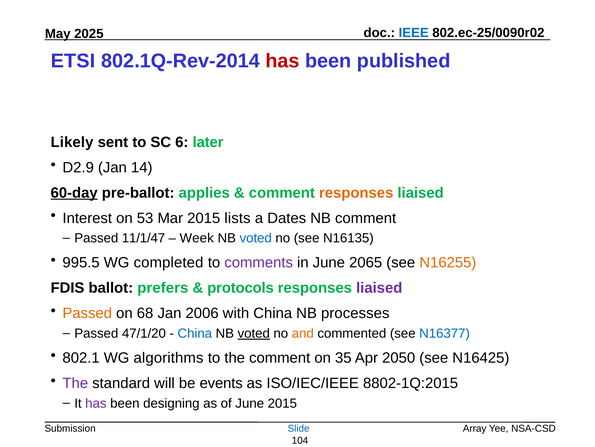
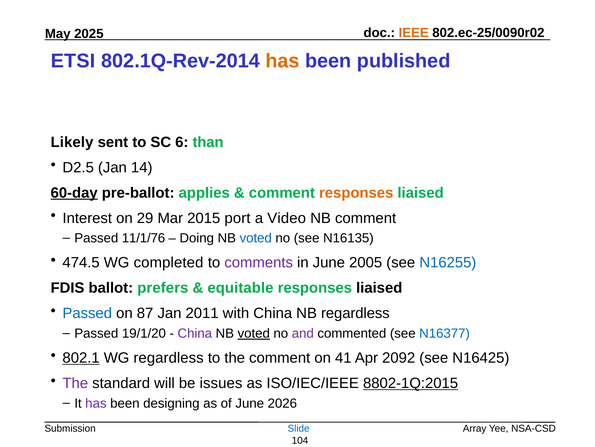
IEEE colour: blue -> orange
has at (283, 61) colour: red -> orange
later: later -> than
D2.9: D2.9 -> D2.5
53: 53 -> 29
lists: lists -> port
Dates: Dates -> Video
11/1/47: 11/1/47 -> 11/1/76
Week: Week -> Doing
995.5: 995.5 -> 474.5
2065: 2065 -> 2005
N16255 colour: orange -> blue
protocols: protocols -> equitable
liaised at (379, 288) colour: purple -> black
Passed at (87, 313) colour: orange -> blue
68: 68 -> 87
2006: 2006 -> 2011
NB processes: processes -> regardless
47/1/20: 47/1/20 -> 19/1/20
China at (195, 333) colour: blue -> purple
and colour: orange -> purple
802.1 underline: none -> present
WG algorithms: algorithms -> regardless
35: 35 -> 41
2050: 2050 -> 2092
events: events -> issues
8802-1Q:2015 underline: none -> present
June 2015: 2015 -> 2026
